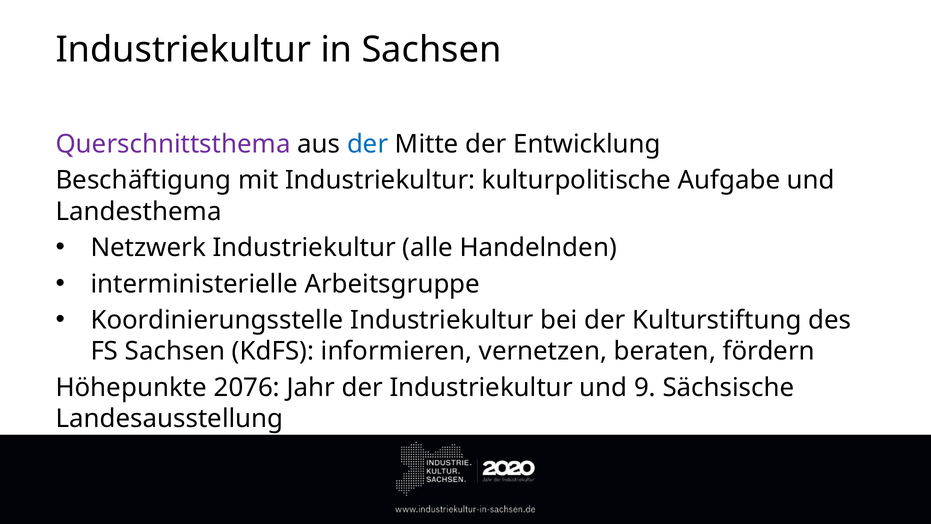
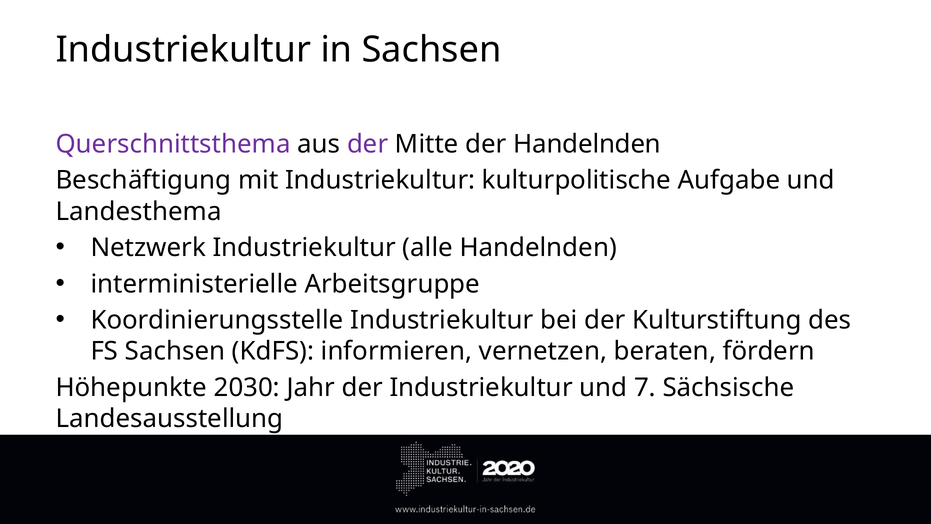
der at (368, 144) colour: blue -> purple
der Entwicklung: Entwicklung -> Handelnden
2076: 2076 -> 2030
9: 9 -> 7
